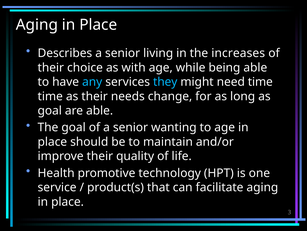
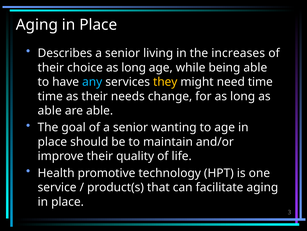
choice as with: with -> long
they colour: light blue -> yellow
goal at (50, 110): goal -> able
